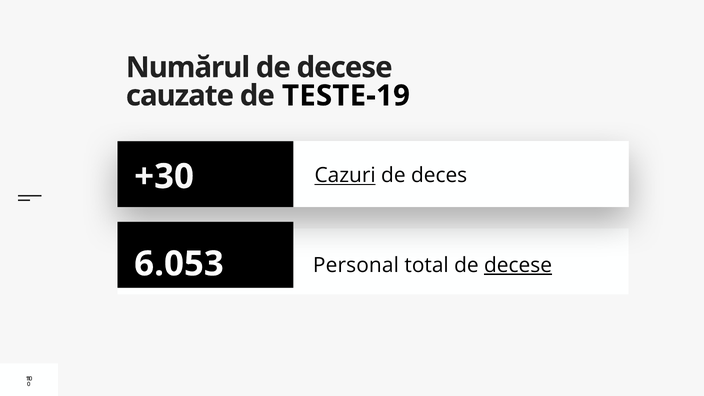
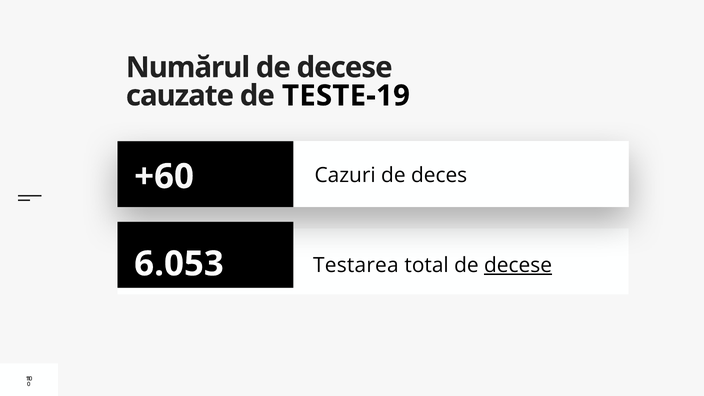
+30: +30 -> +60
Cazuri underline: present -> none
Personal: Personal -> Testarea
